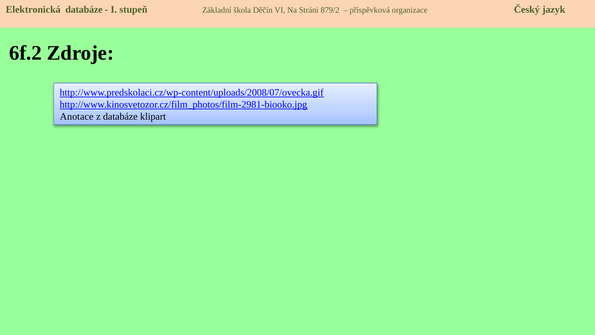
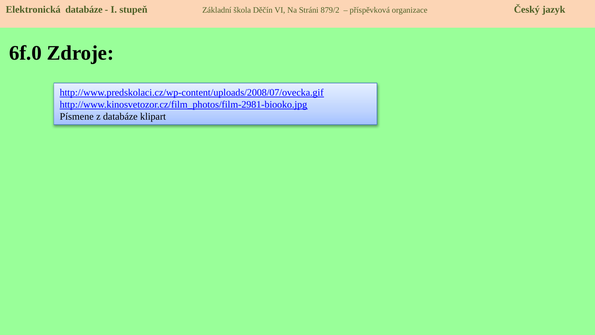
6f.2: 6f.2 -> 6f.0
Anotace: Anotace -> Písmene
